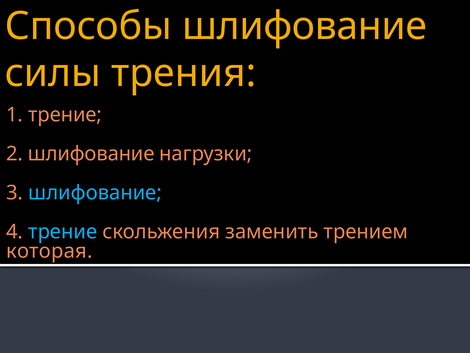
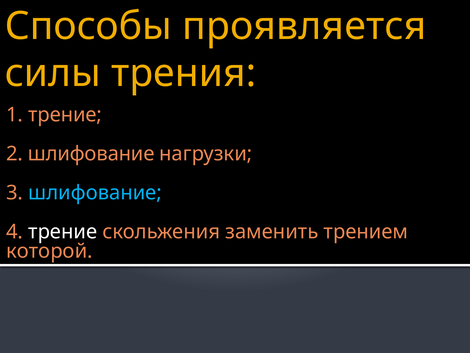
Способы шлифование: шлифование -> проявляется
трение at (63, 231) colour: light blue -> white
которая: которая -> которой
